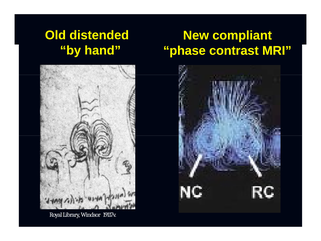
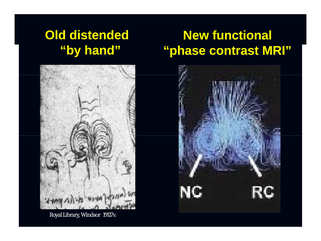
compliant: compliant -> functional
